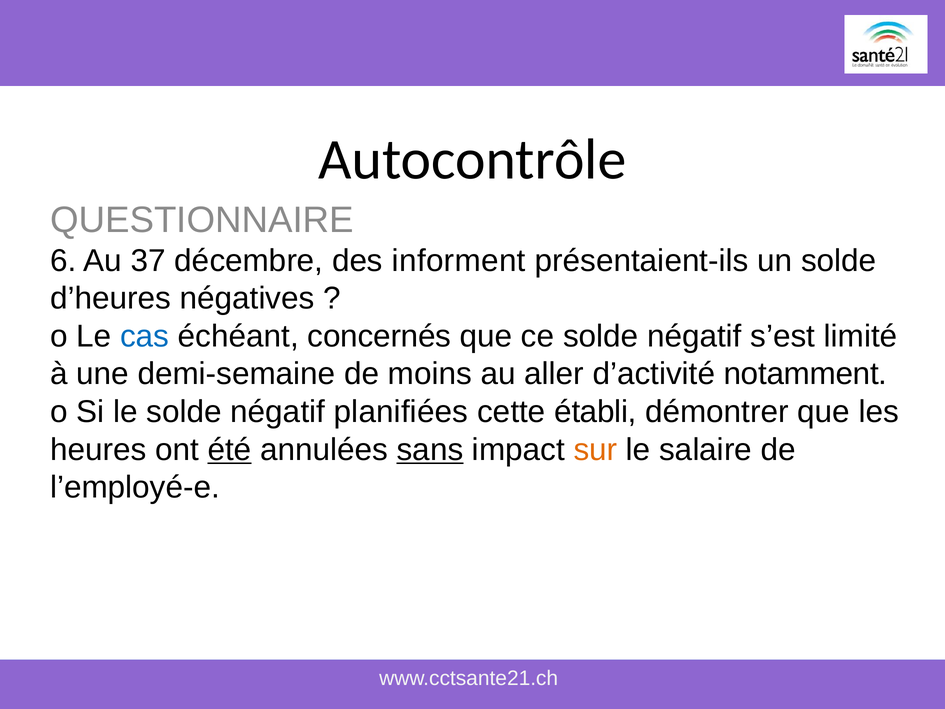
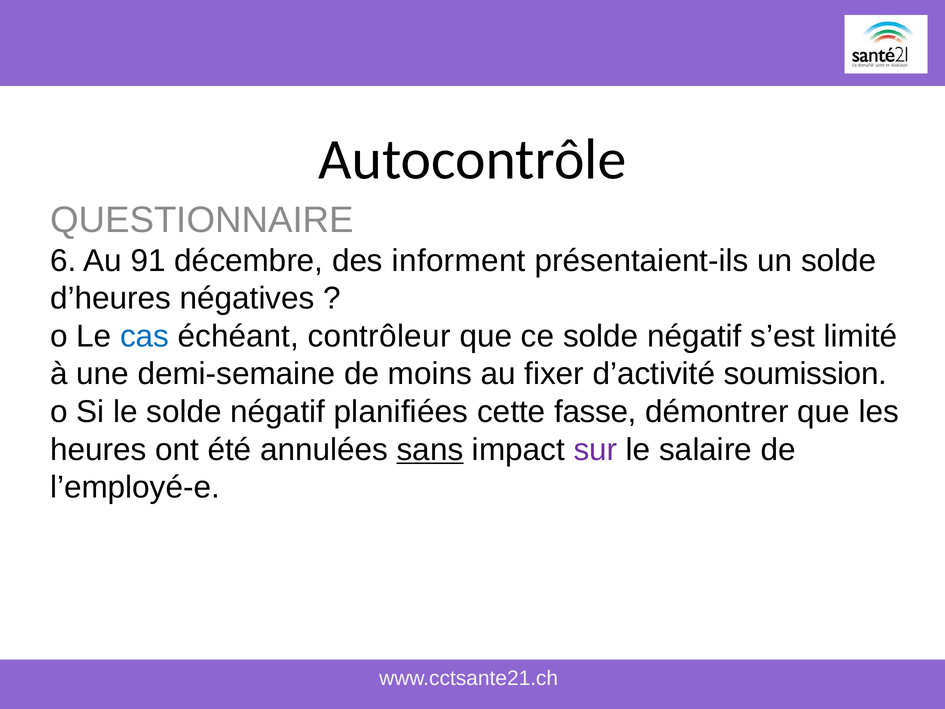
37: 37 -> 91
concernés: concernés -> contrôleur
aller: aller -> fixer
notamment: notamment -> soumission
établi: établi -> fasse
été underline: present -> none
sur colour: orange -> purple
